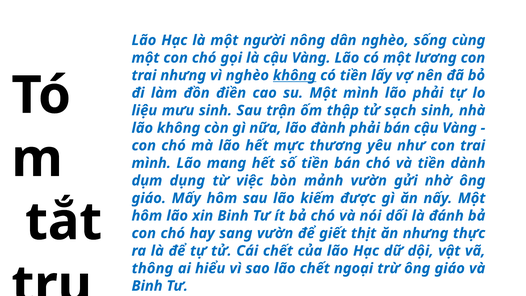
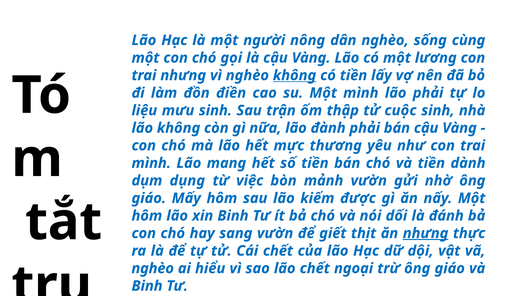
sạch: sạch -> cuộc
nhưng at (426, 233) underline: none -> present
thông at (153, 268): thông -> nghèo
